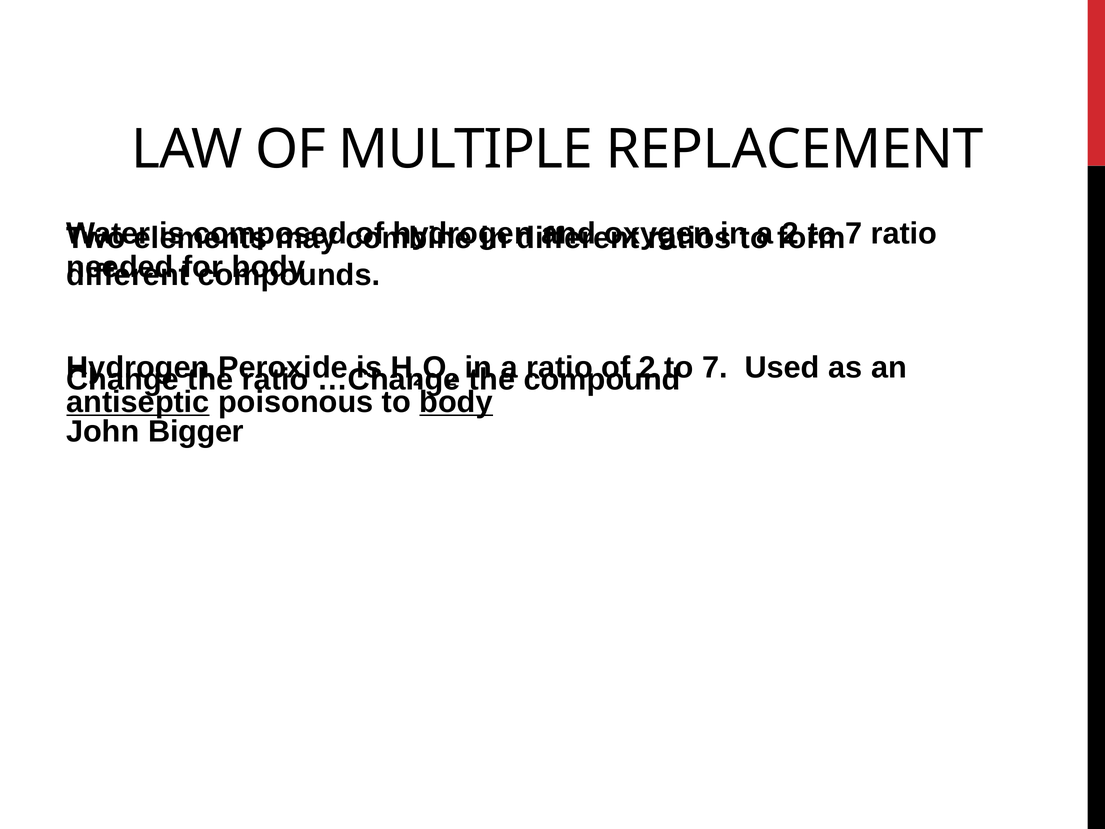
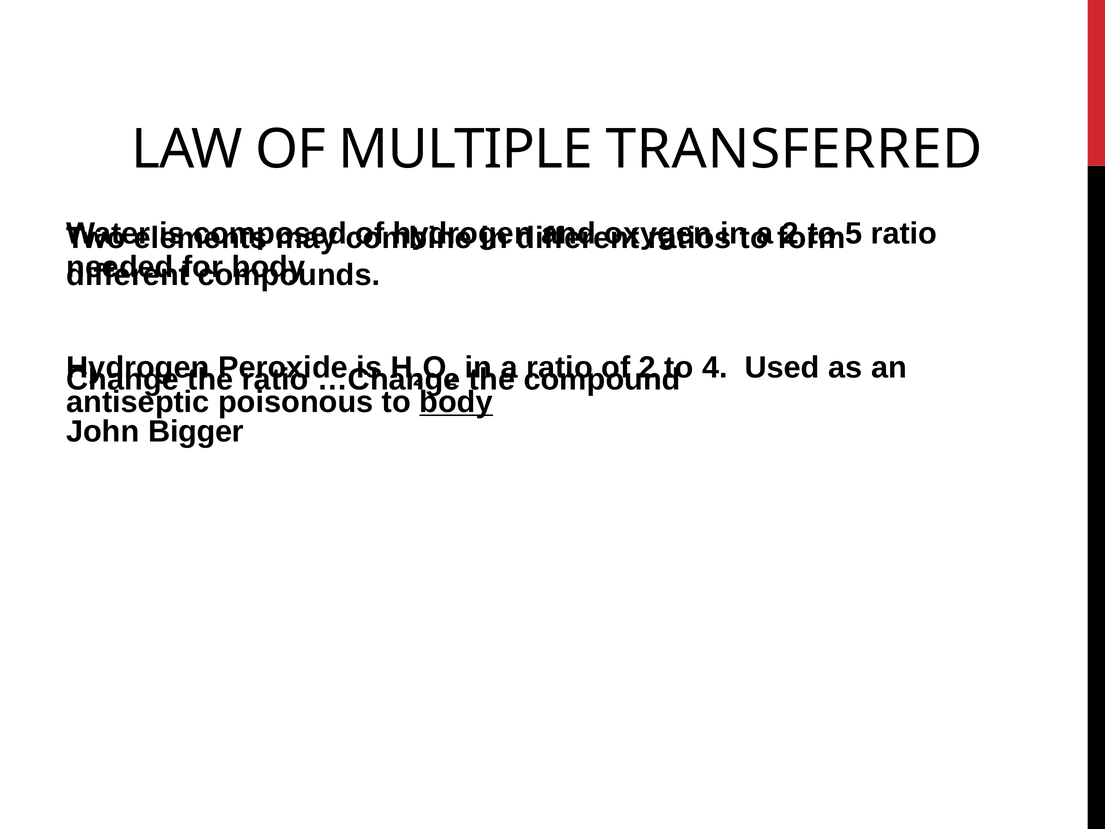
REPLACEMENT: REPLACEMENT -> TRANSFERRED
7 at (854, 234): 7 -> 5
7 at (715, 368): 7 -> 4
antiseptic underline: present -> none
